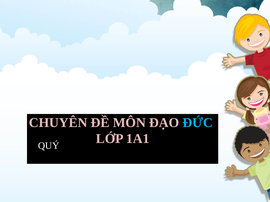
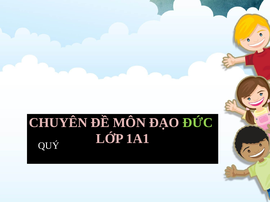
ĐỨC colour: light blue -> light green
